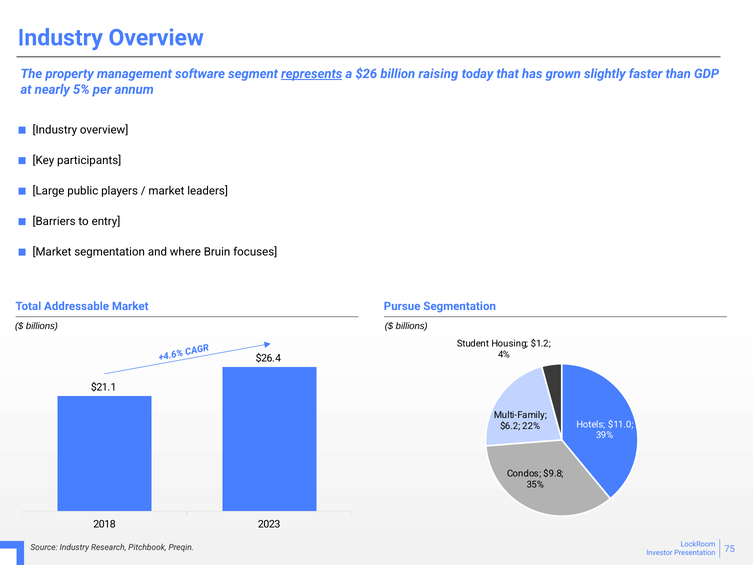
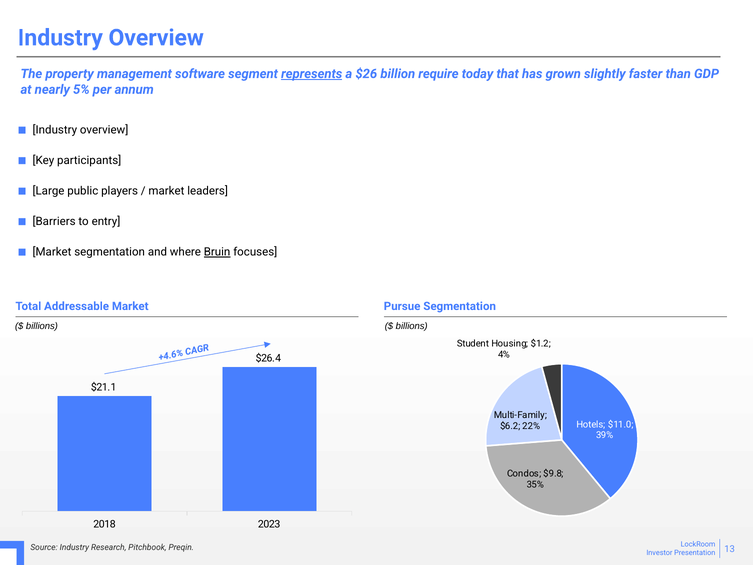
raising: raising -> require
Bruin underline: none -> present
75: 75 -> 13
